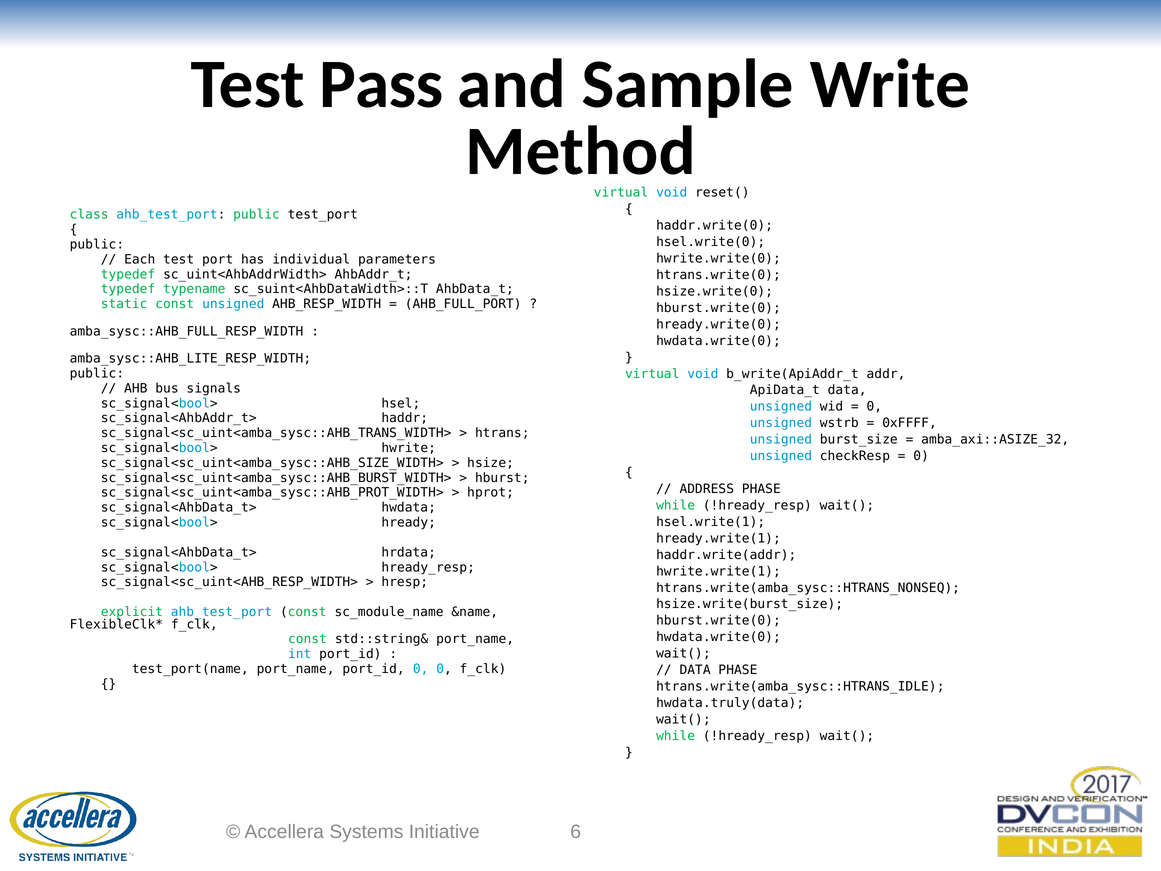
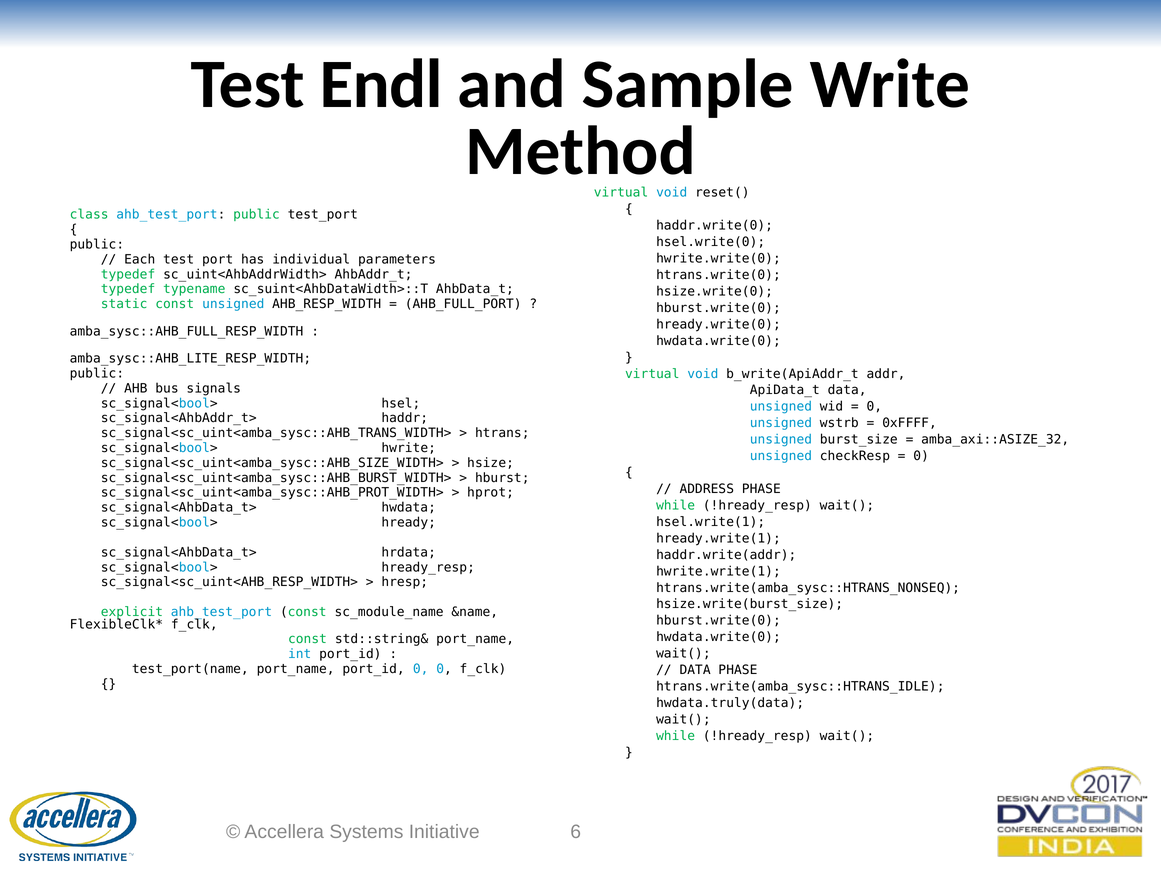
Pass: Pass -> Endl
